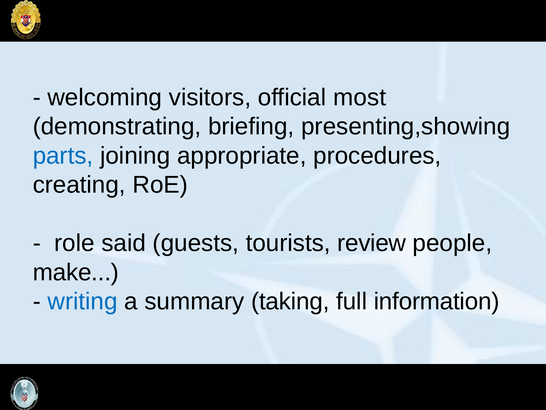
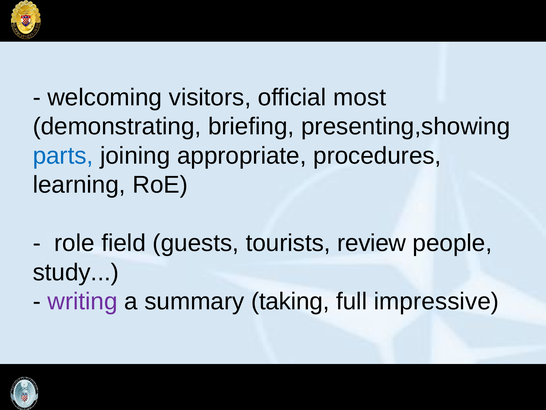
creating: creating -> learning
said: said -> field
make: make -> study
writing colour: blue -> purple
information: information -> impressive
